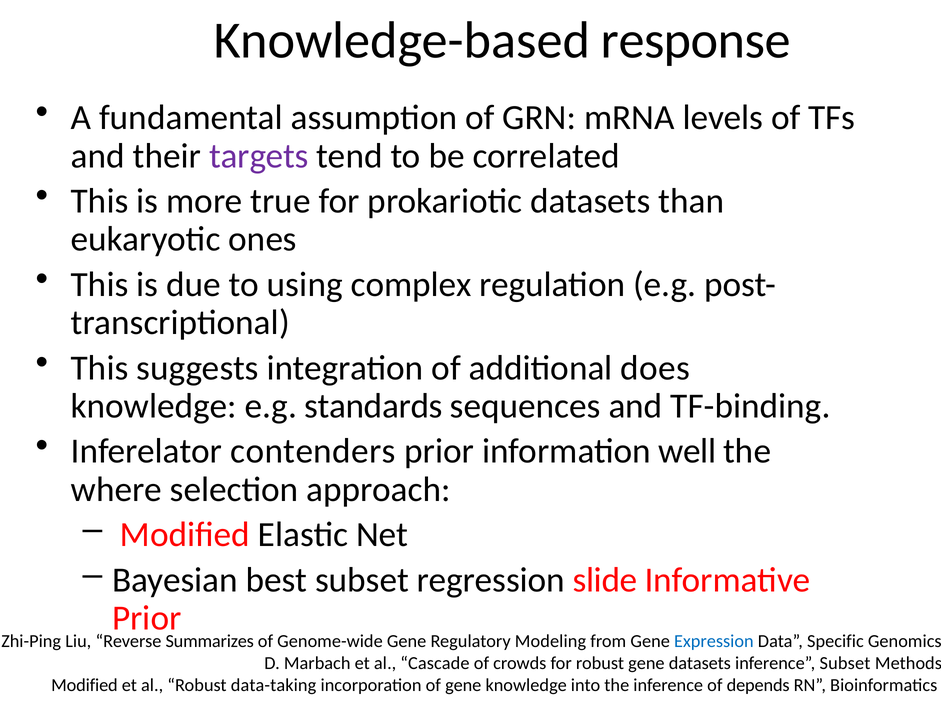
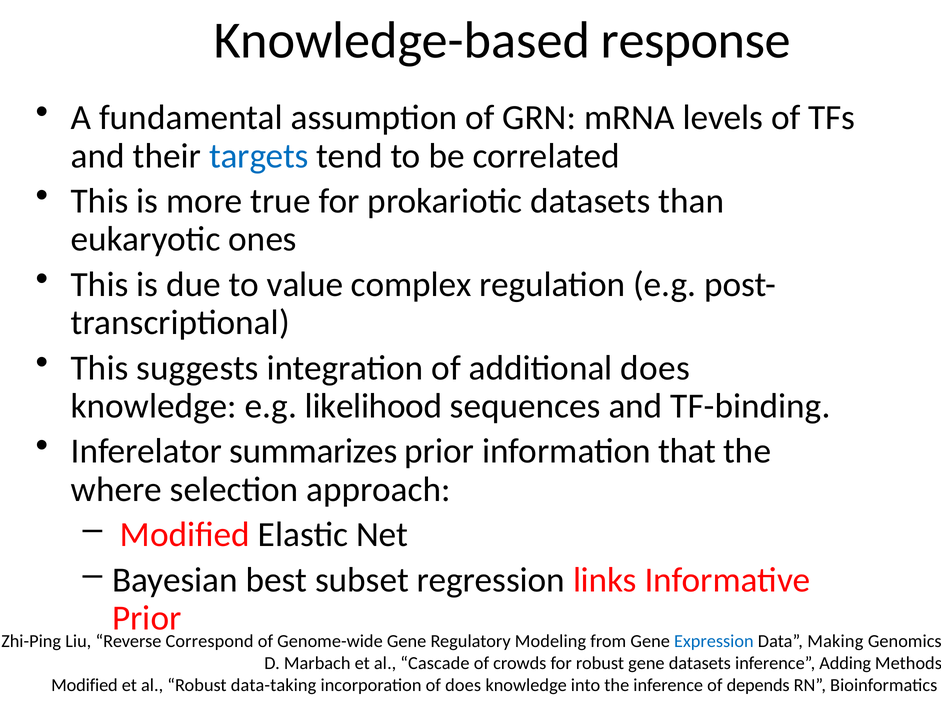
targets colour: purple -> blue
using: using -> value
standards: standards -> likelihood
contenders: contenders -> summarizes
well: well -> that
slide: slide -> links
Summarizes: Summarizes -> Correspond
Specific: Specific -> Making
inference Subset: Subset -> Adding
of gene: gene -> does
